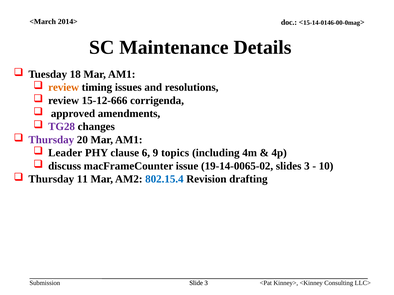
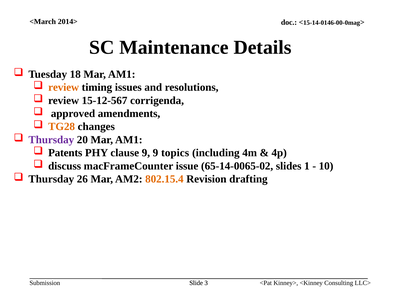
15-12-666: 15-12-666 -> 15-12-567
TG28 colour: purple -> orange
Leader: Leader -> Patents
clause 6: 6 -> 9
19-14-0065-02: 19-14-0065-02 -> 65-14-0065-02
slides 3: 3 -> 1
11: 11 -> 26
802.15.4 colour: blue -> orange
